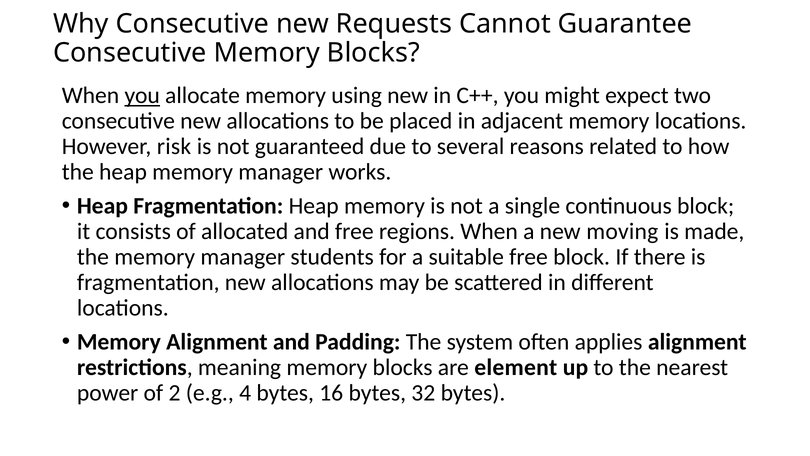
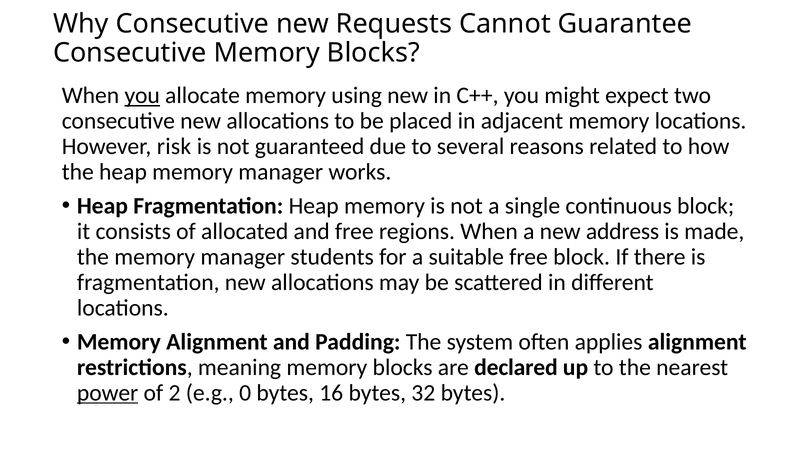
moving: moving -> address
element: element -> declared
power underline: none -> present
4: 4 -> 0
